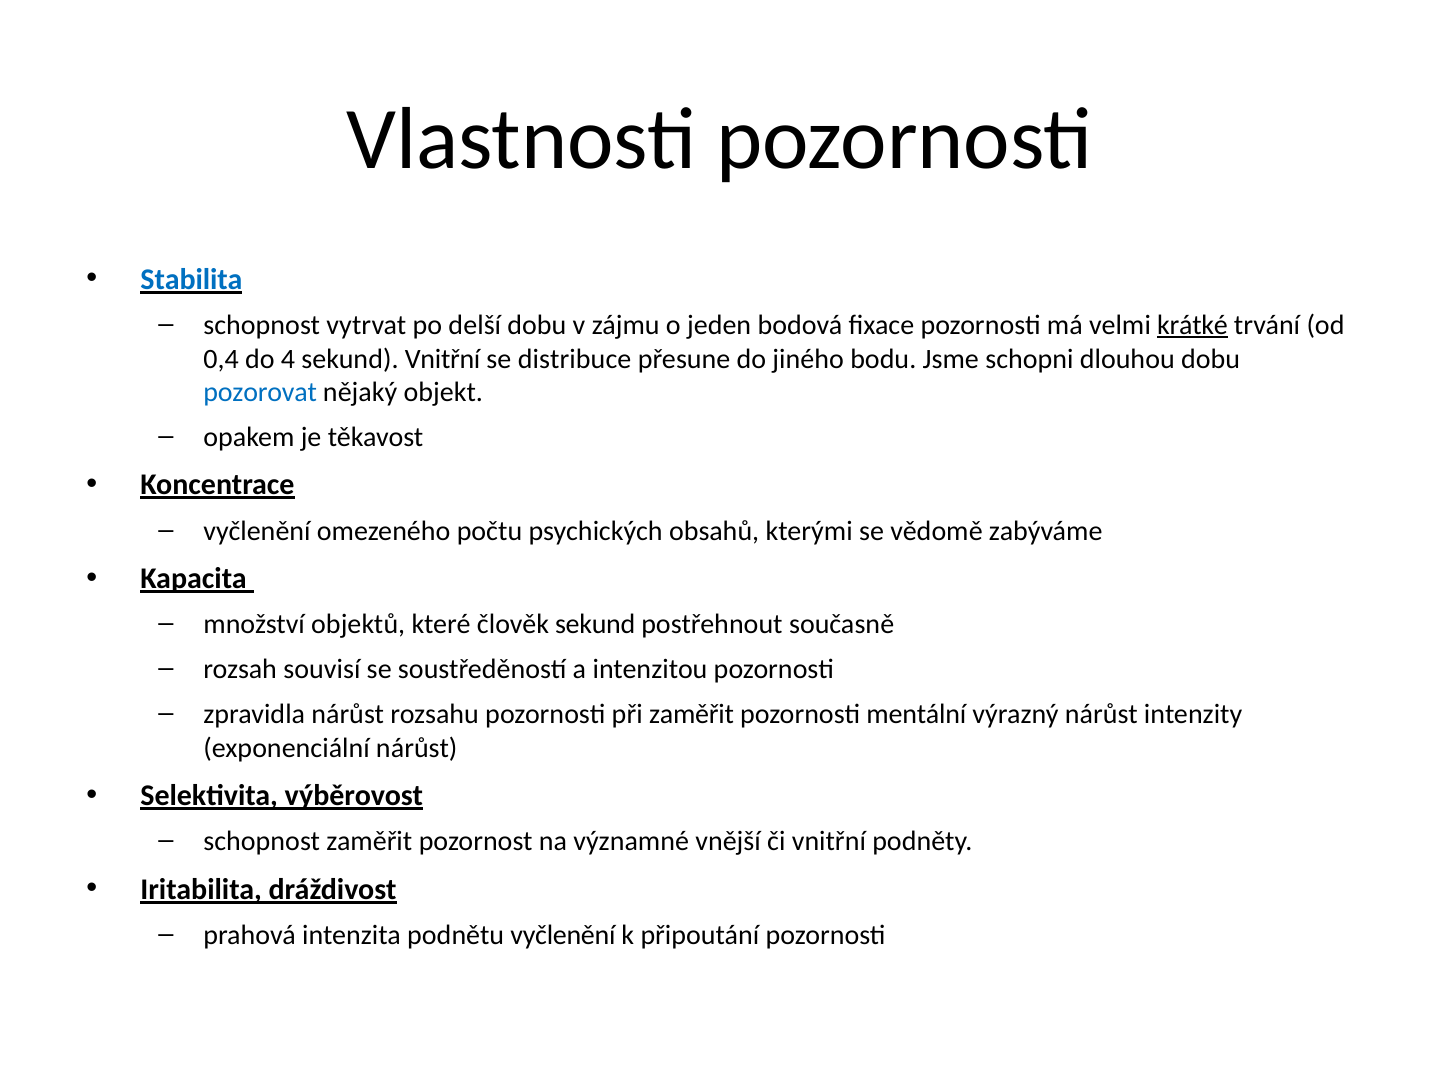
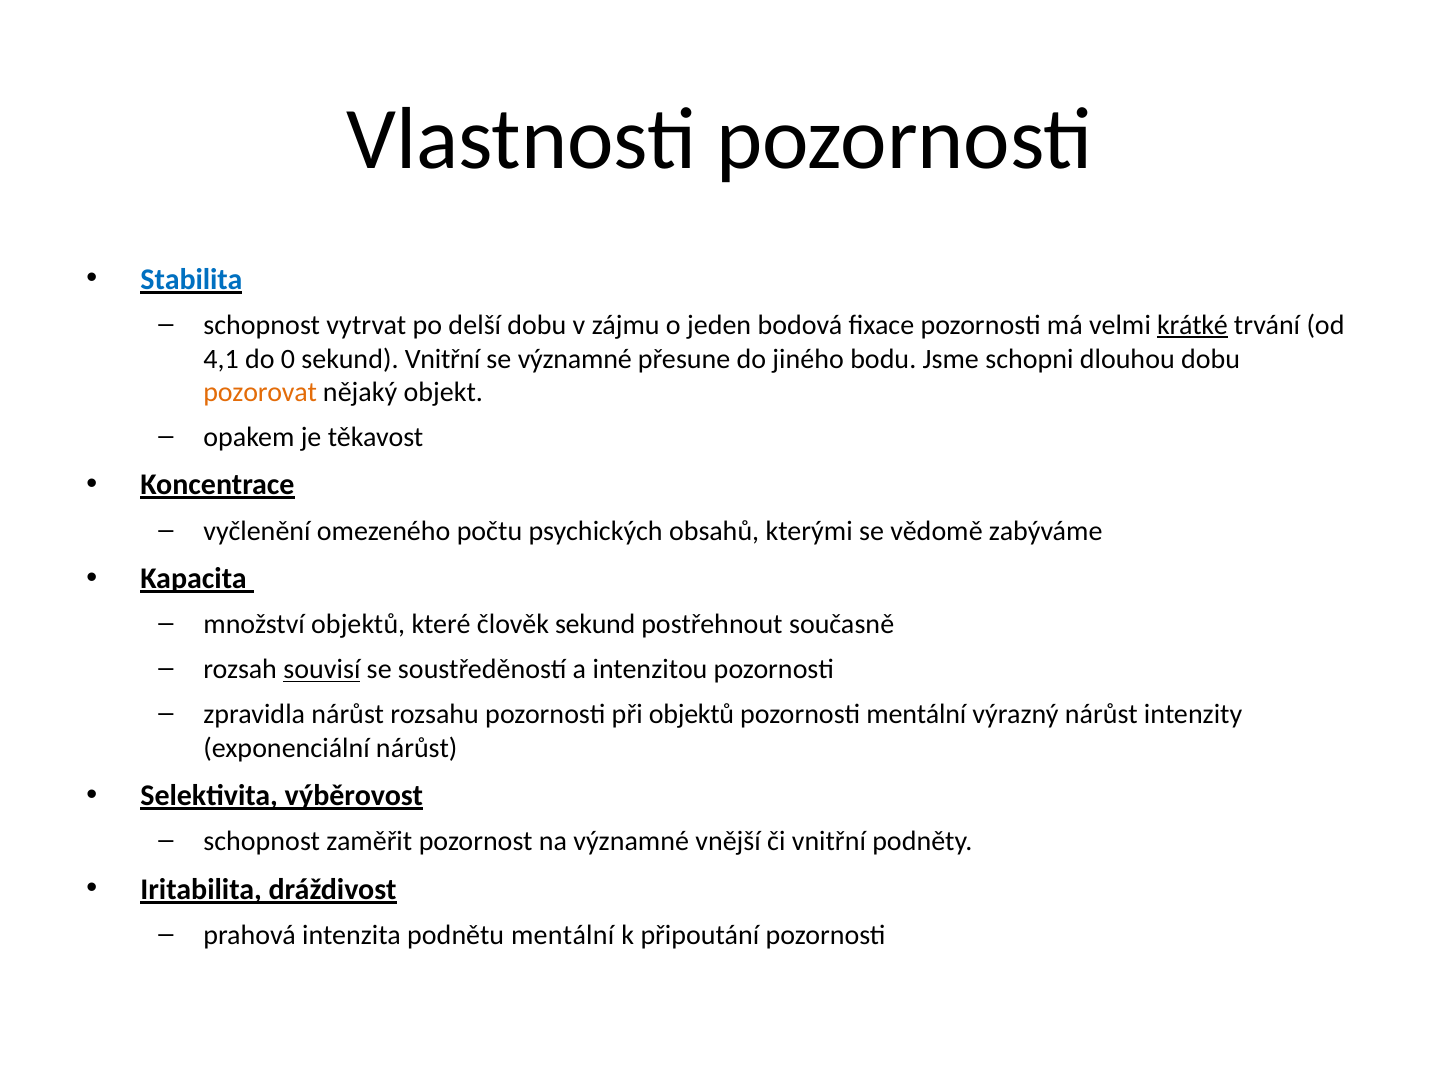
0,4: 0,4 -> 4,1
4: 4 -> 0
se distribuce: distribuce -> významné
pozorovat colour: blue -> orange
souvisí underline: none -> present
při zaměřit: zaměřit -> objektů
podnětu vyčlenění: vyčlenění -> mentální
